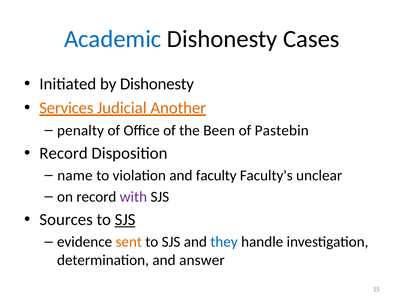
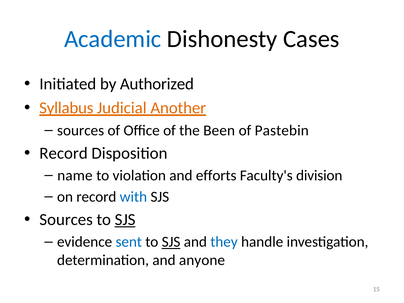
by Dishonesty: Dishonesty -> Authorized
Services: Services -> Syllabus
penalty at (81, 130): penalty -> sources
faculty: faculty -> efforts
unclear: unclear -> division
with colour: purple -> blue
sent colour: orange -> blue
SJS at (171, 242) underline: none -> present
answer: answer -> anyone
